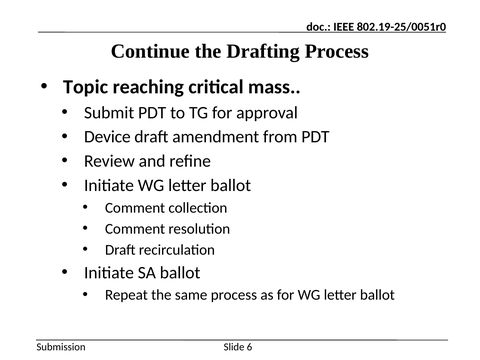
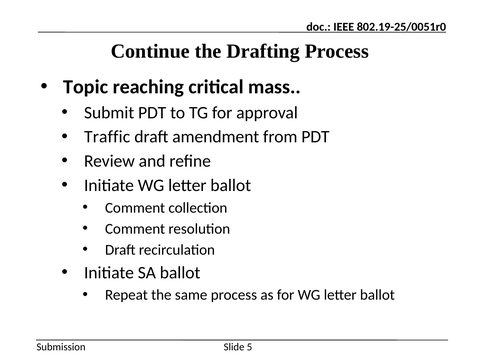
Device: Device -> Traffic
6: 6 -> 5
